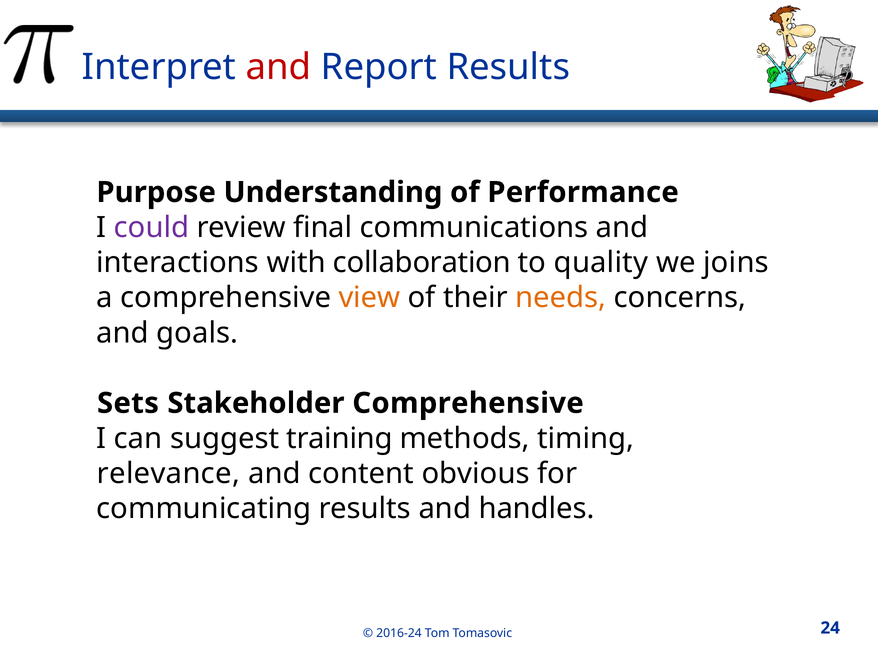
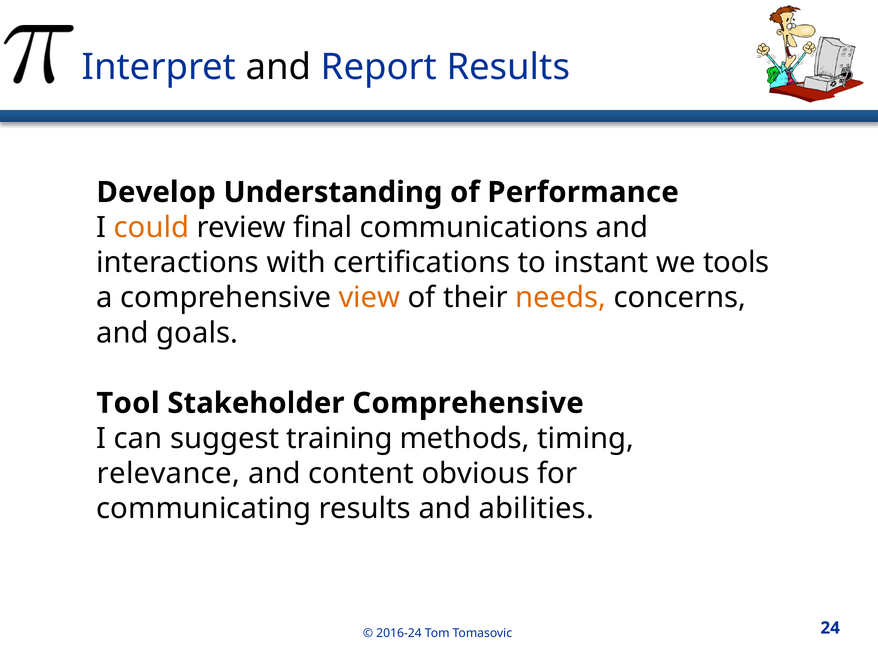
and at (279, 67) colour: red -> black
Purpose: Purpose -> Develop
could colour: purple -> orange
collaboration: collaboration -> certifications
quality: quality -> instant
joins: joins -> tools
Sets: Sets -> Tool
handles: handles -> abilities
